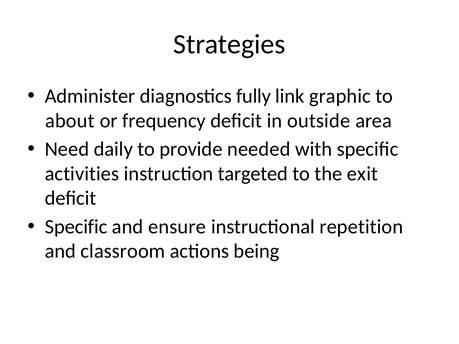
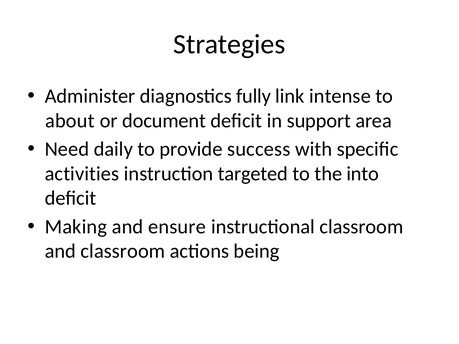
graphic: graphic -> intense
frequency: frequency -> document
outside: outside -> support
needed: needed -> success
exit: exit -> into
Specific at (76, 227): Specific -> Making
instructional repetition: repetition -> classroom
